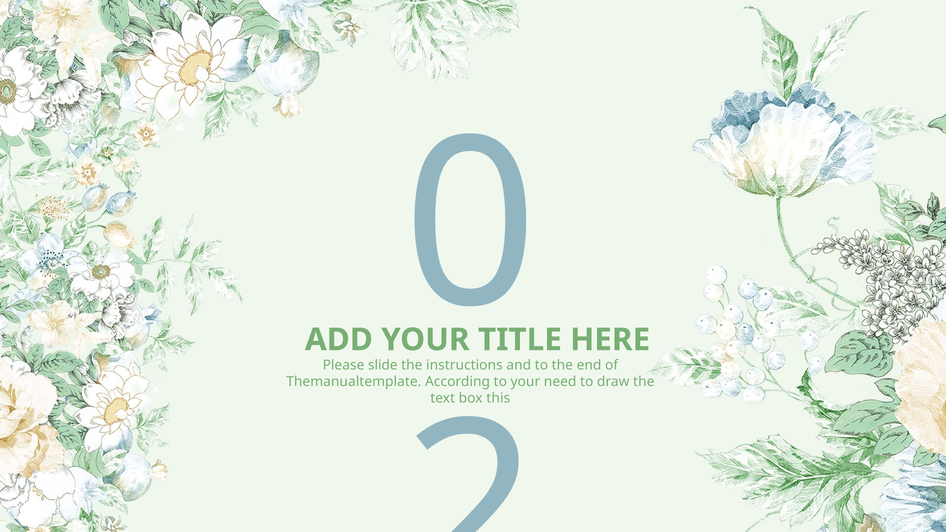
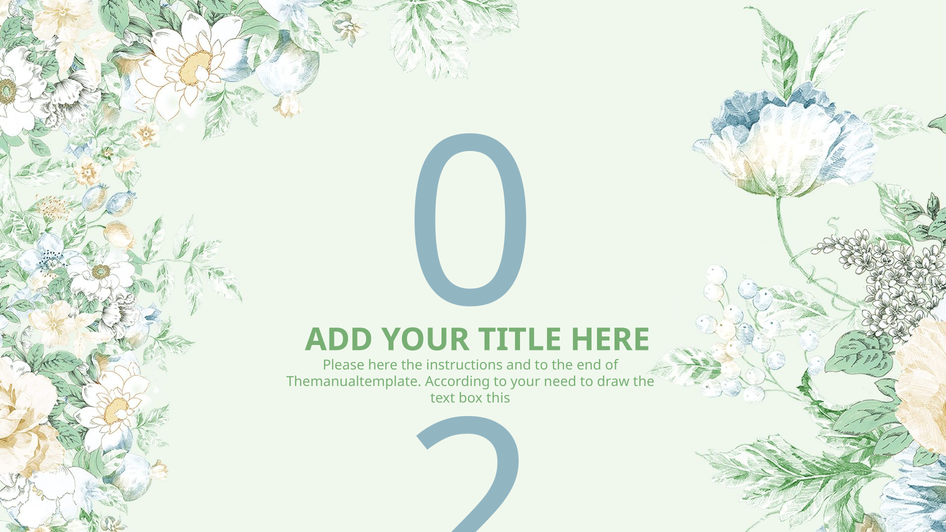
Please slide: slide -> here
